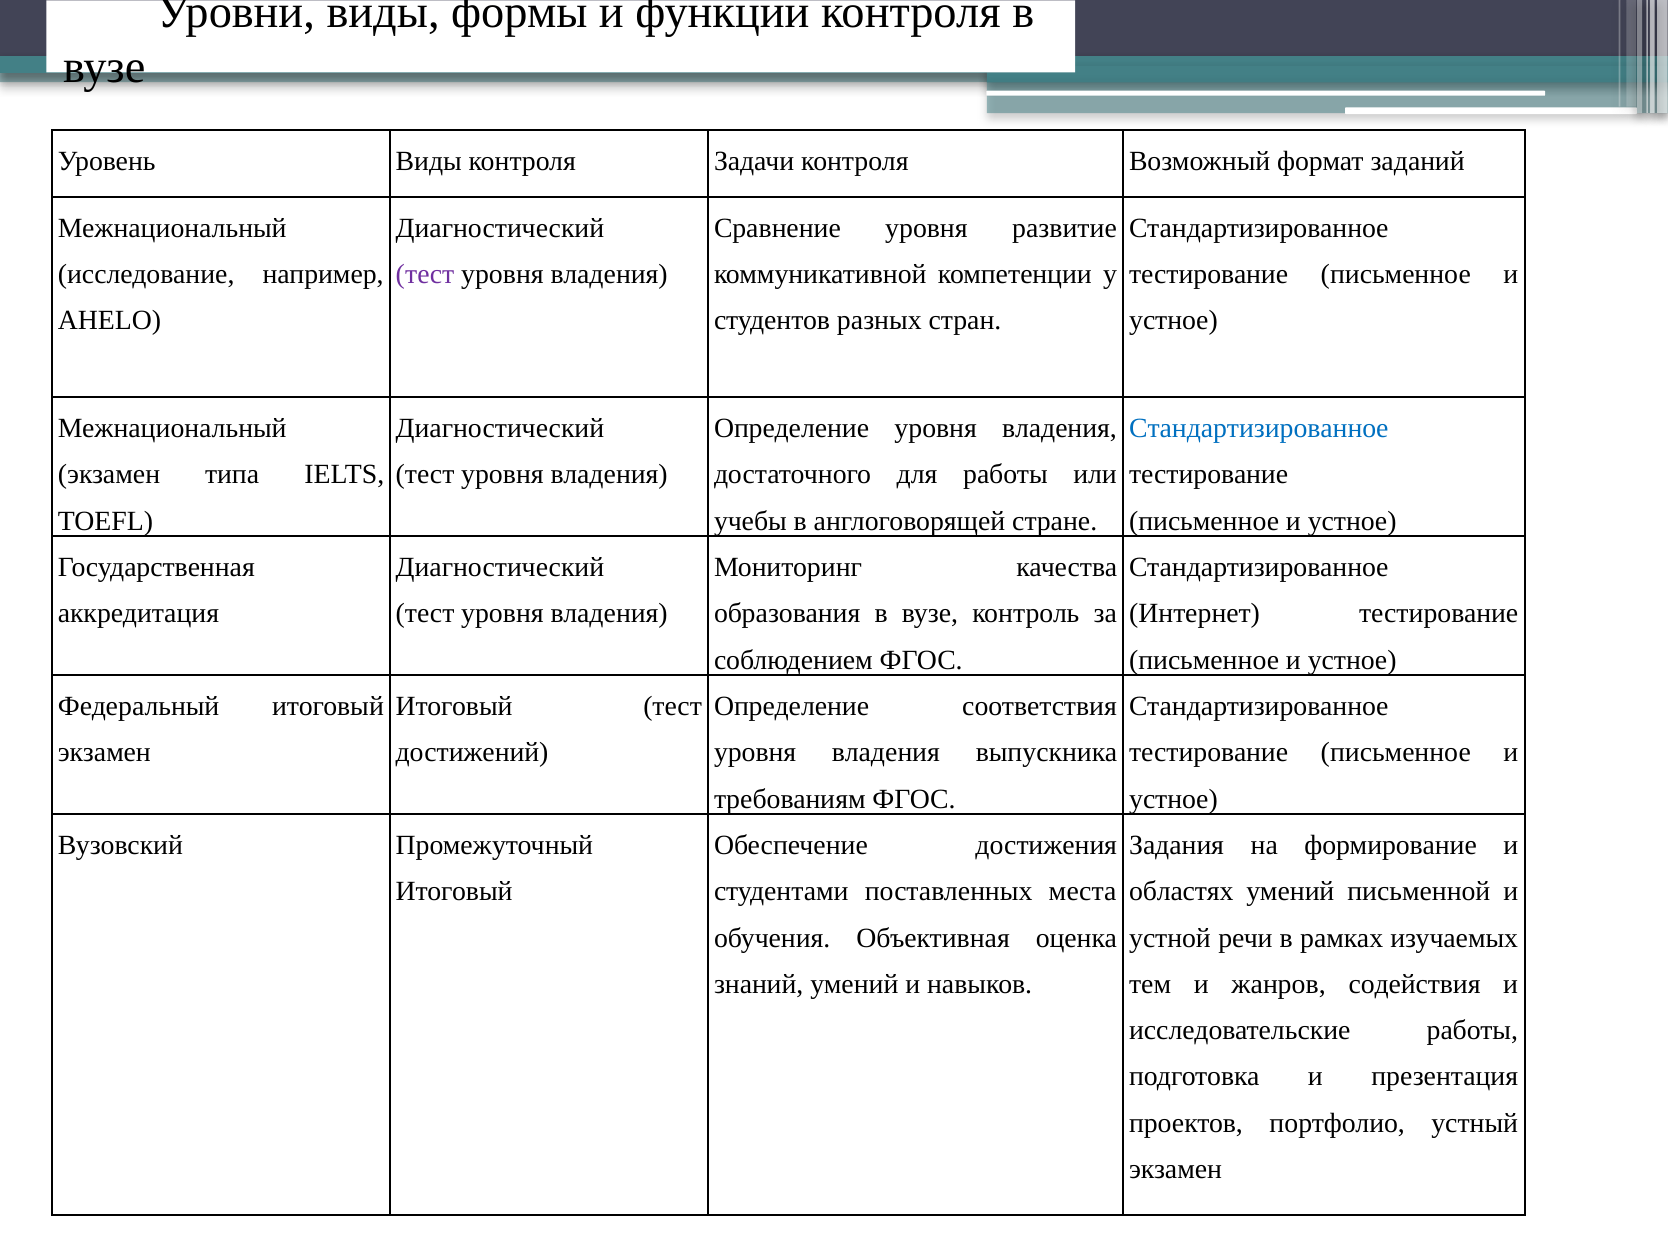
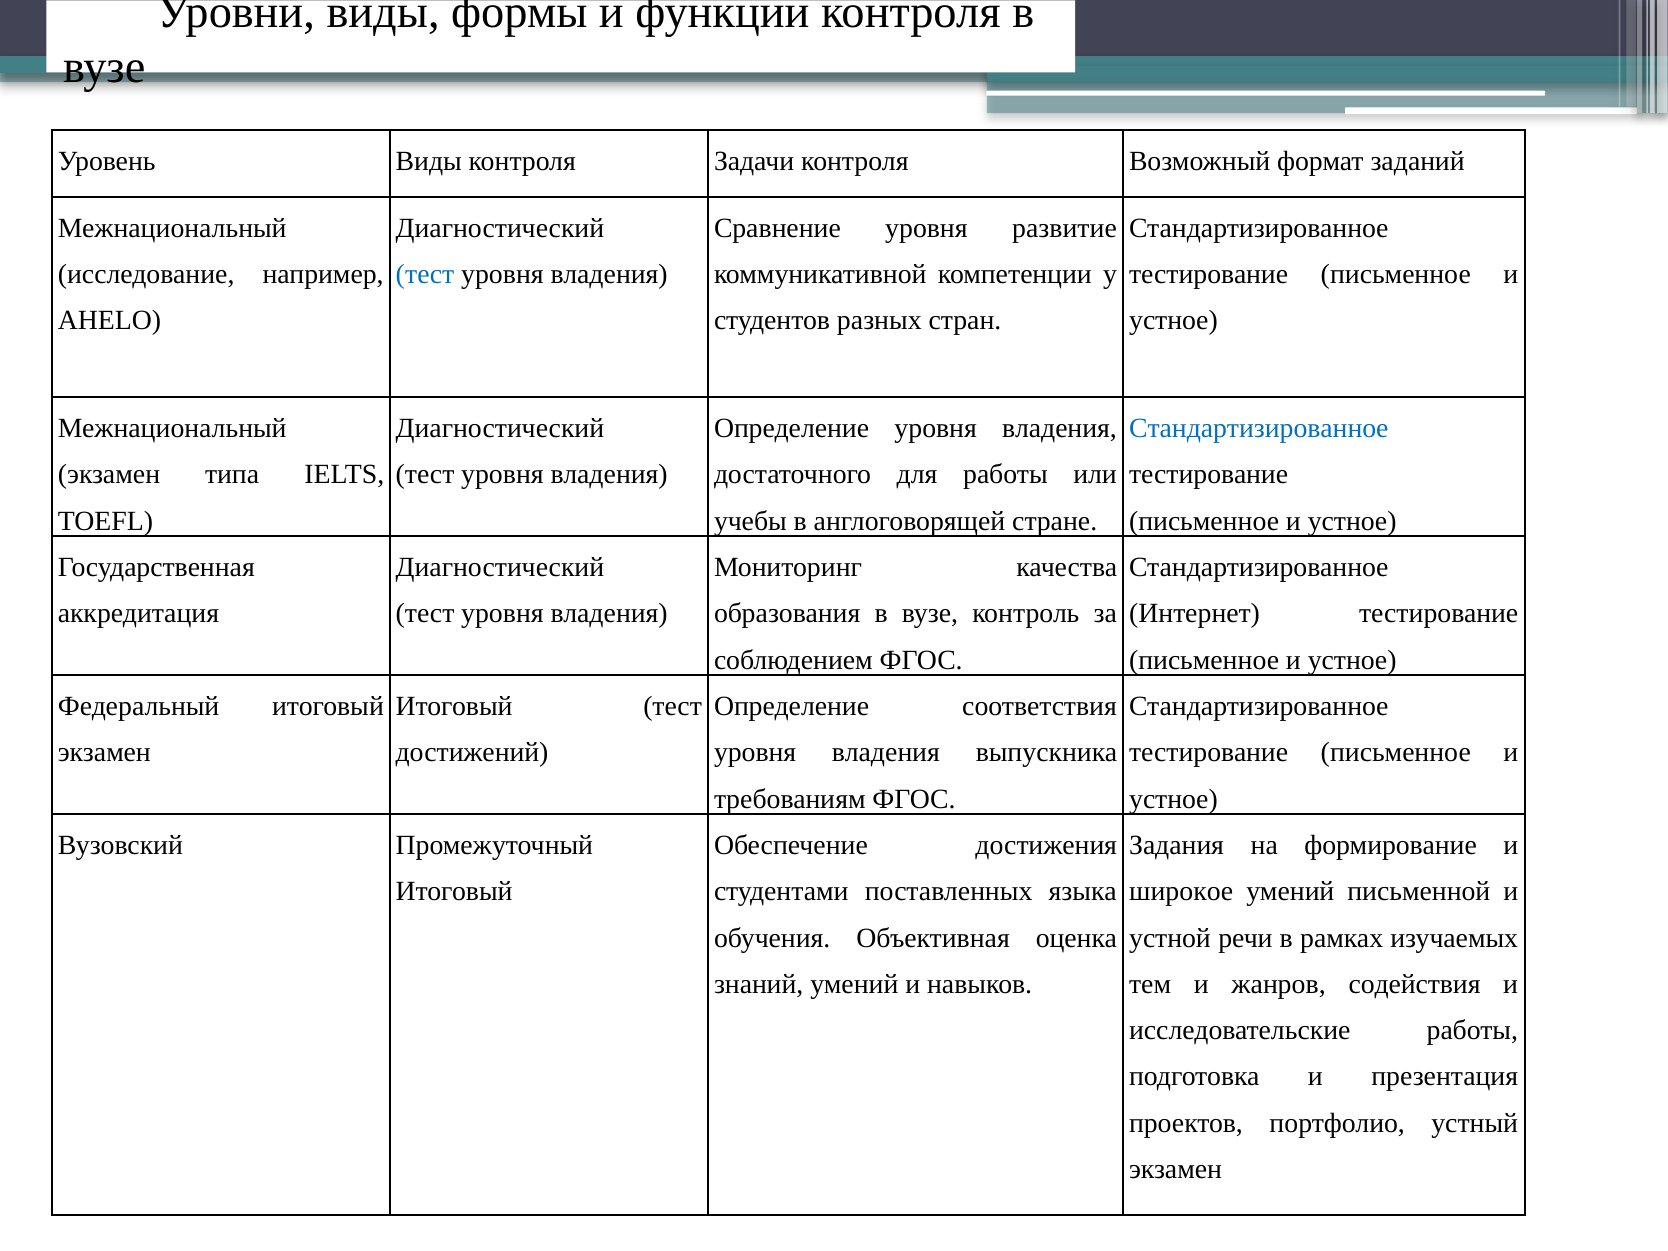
тест at (425, 274) colour: purple -> blue
места: места -> языка
областях: областях -> широкое
